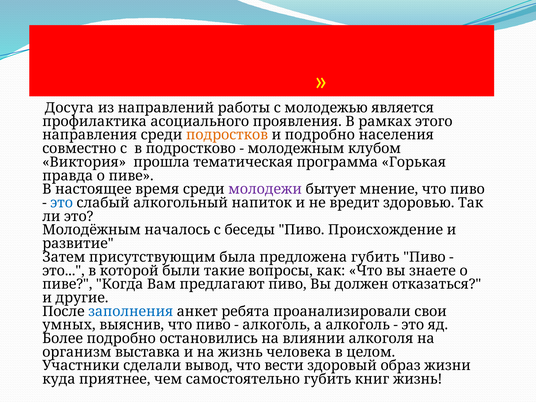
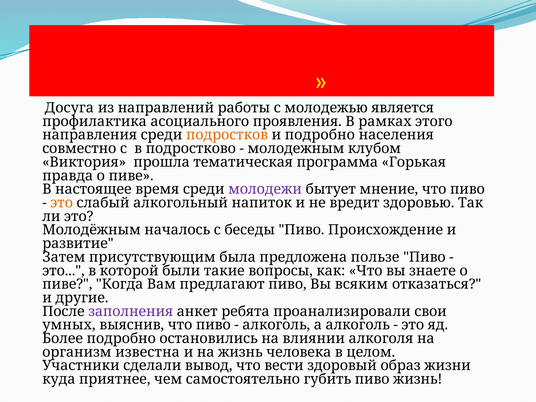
это at (62, 203) colour: blue -> orange
предложена губить: губить -> пользе
должен: должен -> всяким
заполнения colour: blue -> purple
выставка: выставка -> известна
губить книг: книг -> пиво
